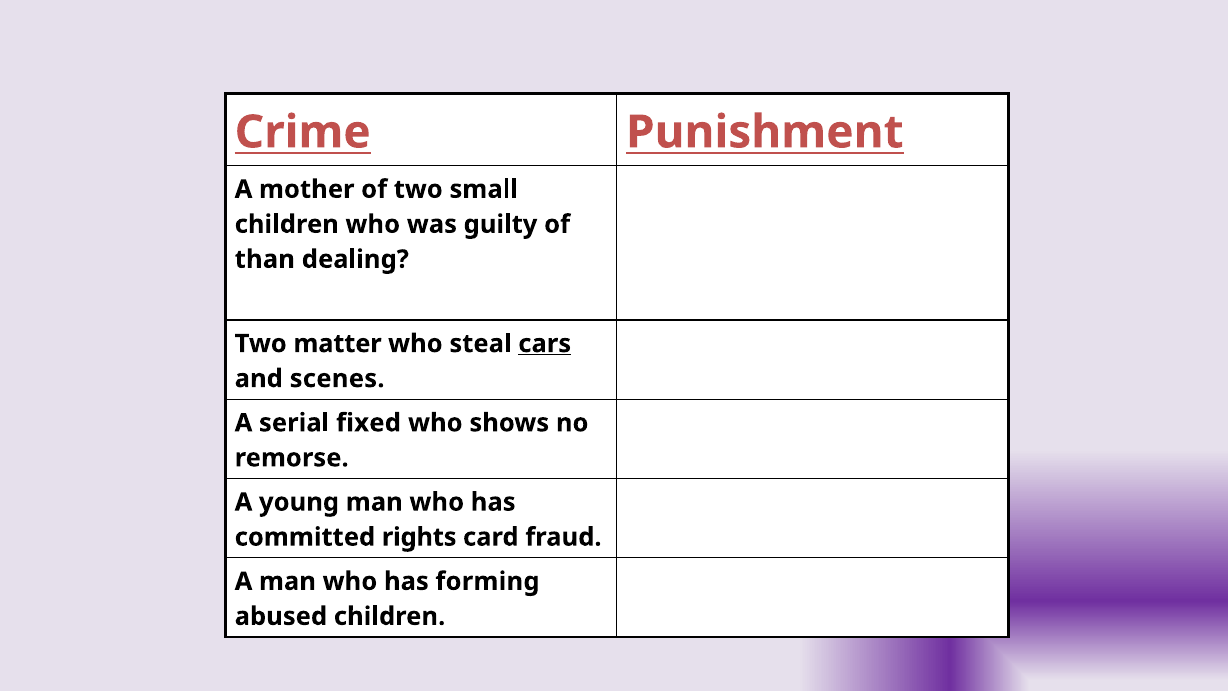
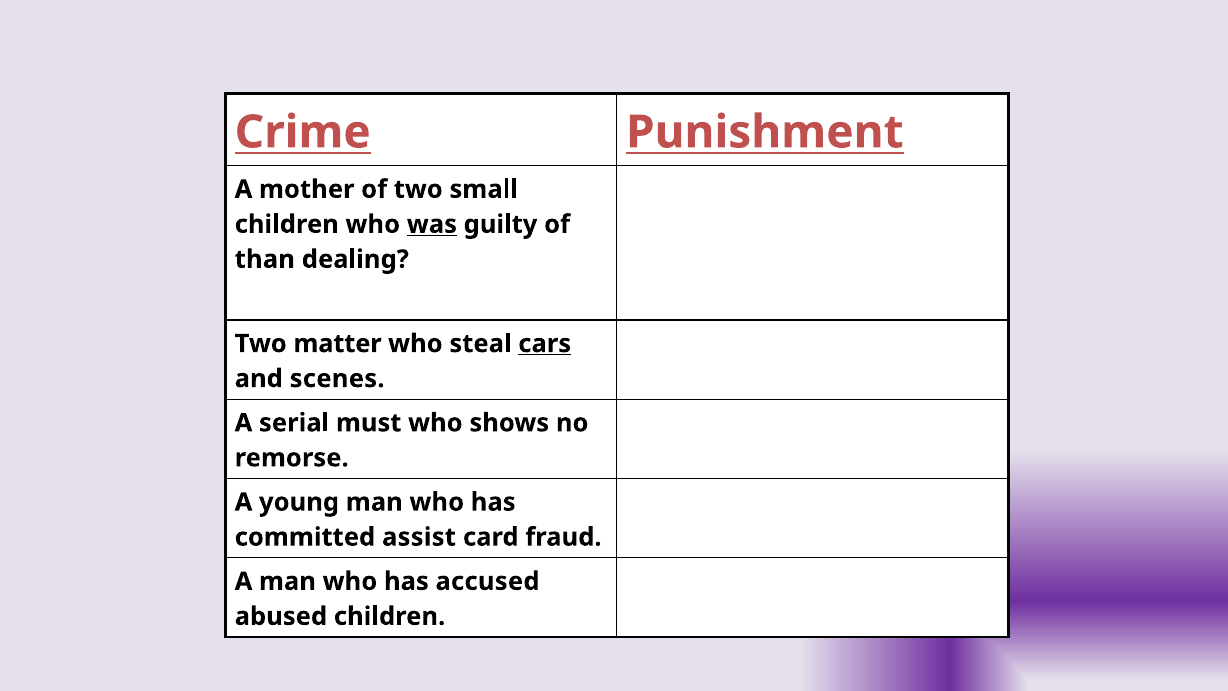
was underline: none -> present
fixed: fixed -> must
rights: rights -> assist
forming: forming -> accused
